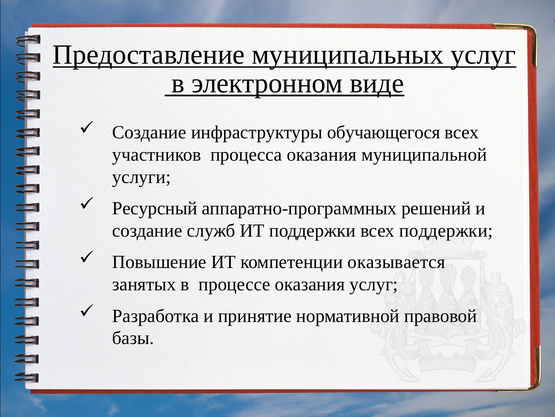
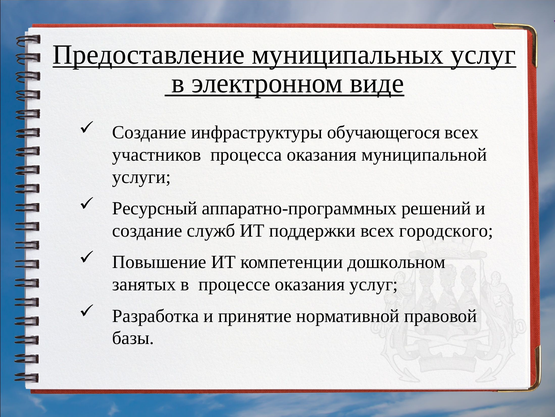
всех поддержки: поддержки -> городского
оказывается: оказывается -> дошкольном
